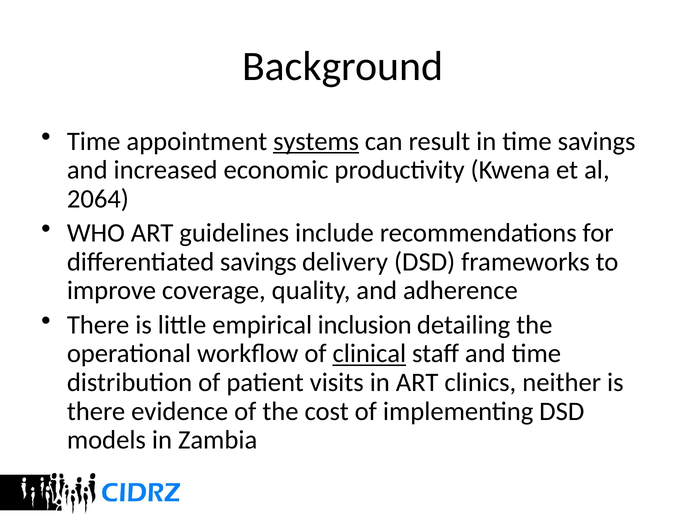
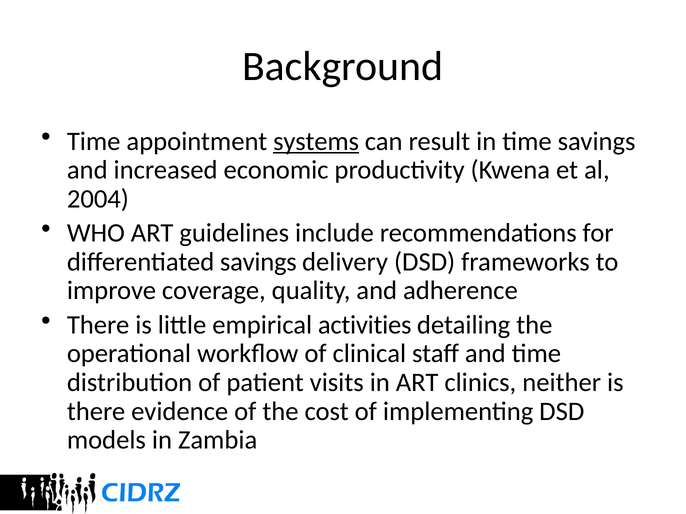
2064: 2064 -> 2004
inclusion: inclusion -> activities
clinical underline: present -> none
